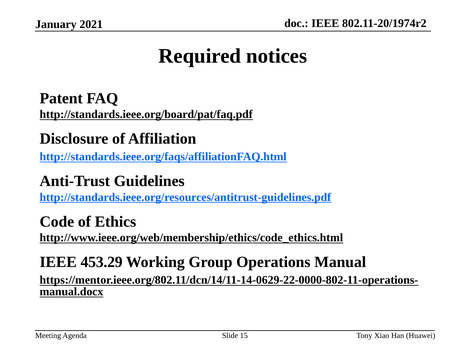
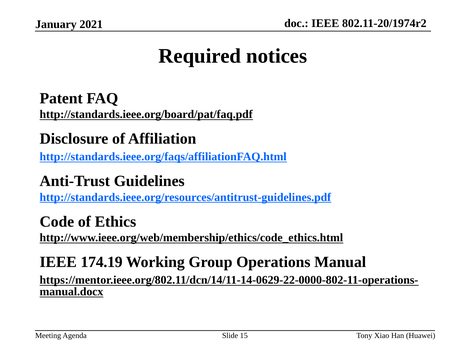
453.29: 453.29 -> 174.19
